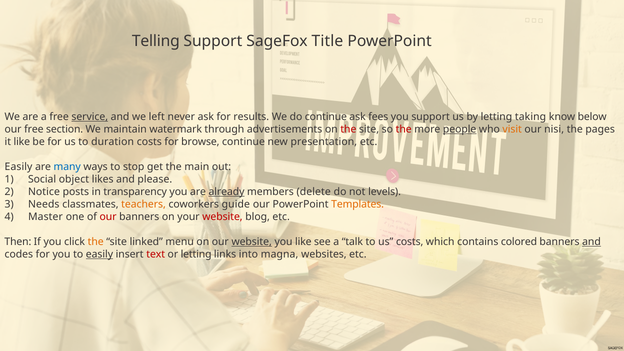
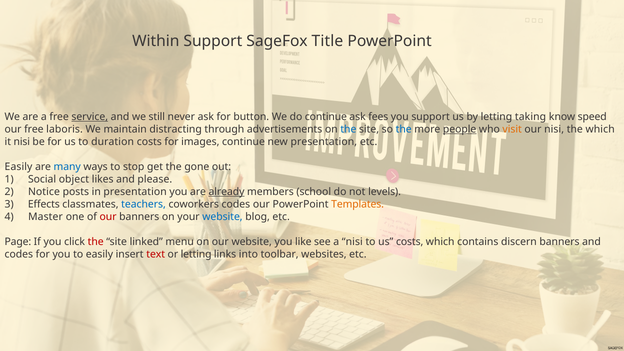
Telling: Telling -> Within
left: left -> still
results: results -> button
below: below -> speed
section: section -> laboris
watermark: watermark -> distracting
the at (348, 129) colour: red -> blue
the at (404, 129) colour: red -> blue
the pages: pages -> which
it like: like -> nisi
browse: browse -> images
main: main -> gone
in transparency: transparency -> presentation
delete: delete -> school
Needs: Needs -> Effects
teachers colour: orange -> blue
coworkers guide: guide -> codes
website at (222, 217) colour: red -> blue
Then: Then -> Page
the at (96, 242) colour: orange -> red
website at (252, 242) underline: present -> none
a talk: talk -> nisi
colored: colored -> discern
and at (591, 242) underline: present -> none
easily at (99, 254) underline: present -> none
magna: magna -> toolbar
